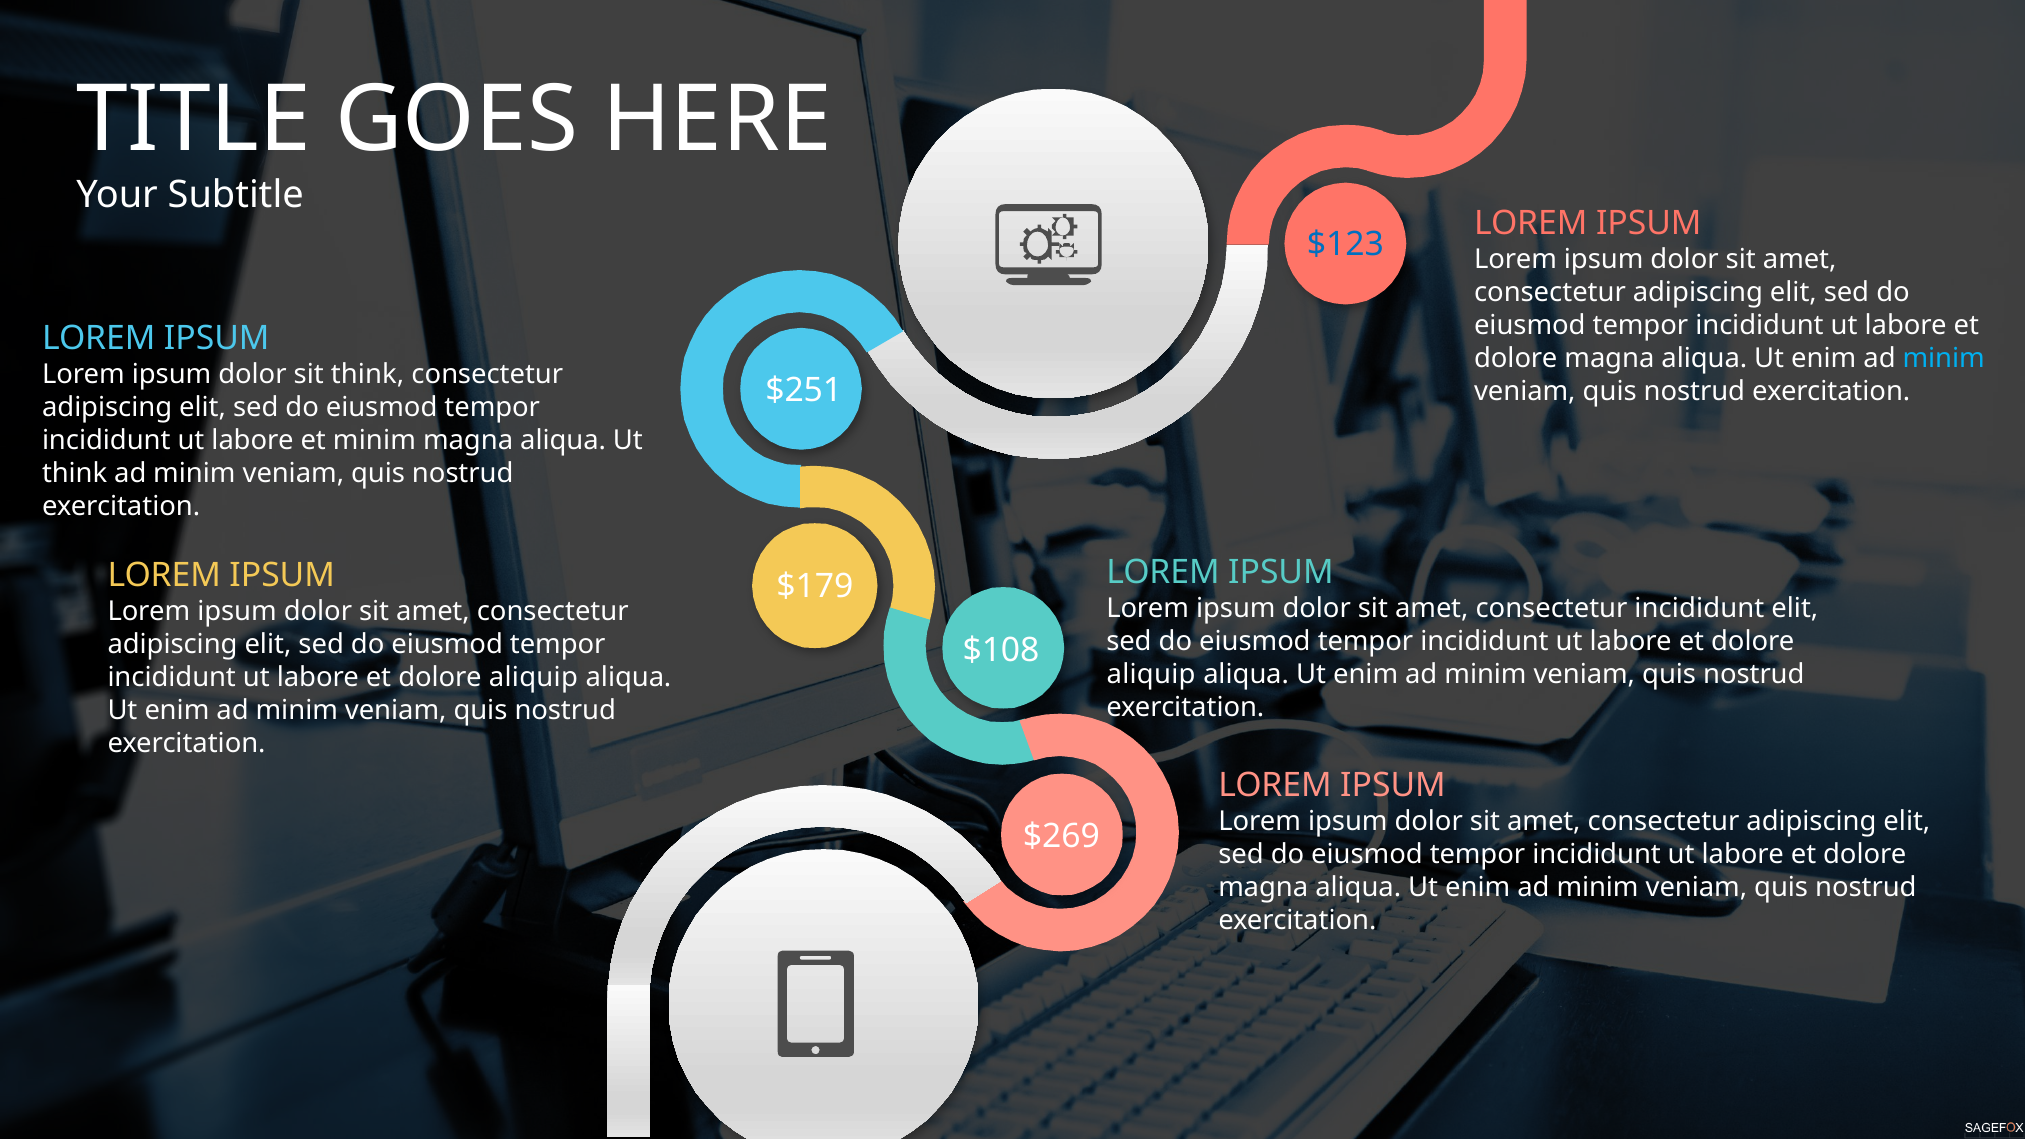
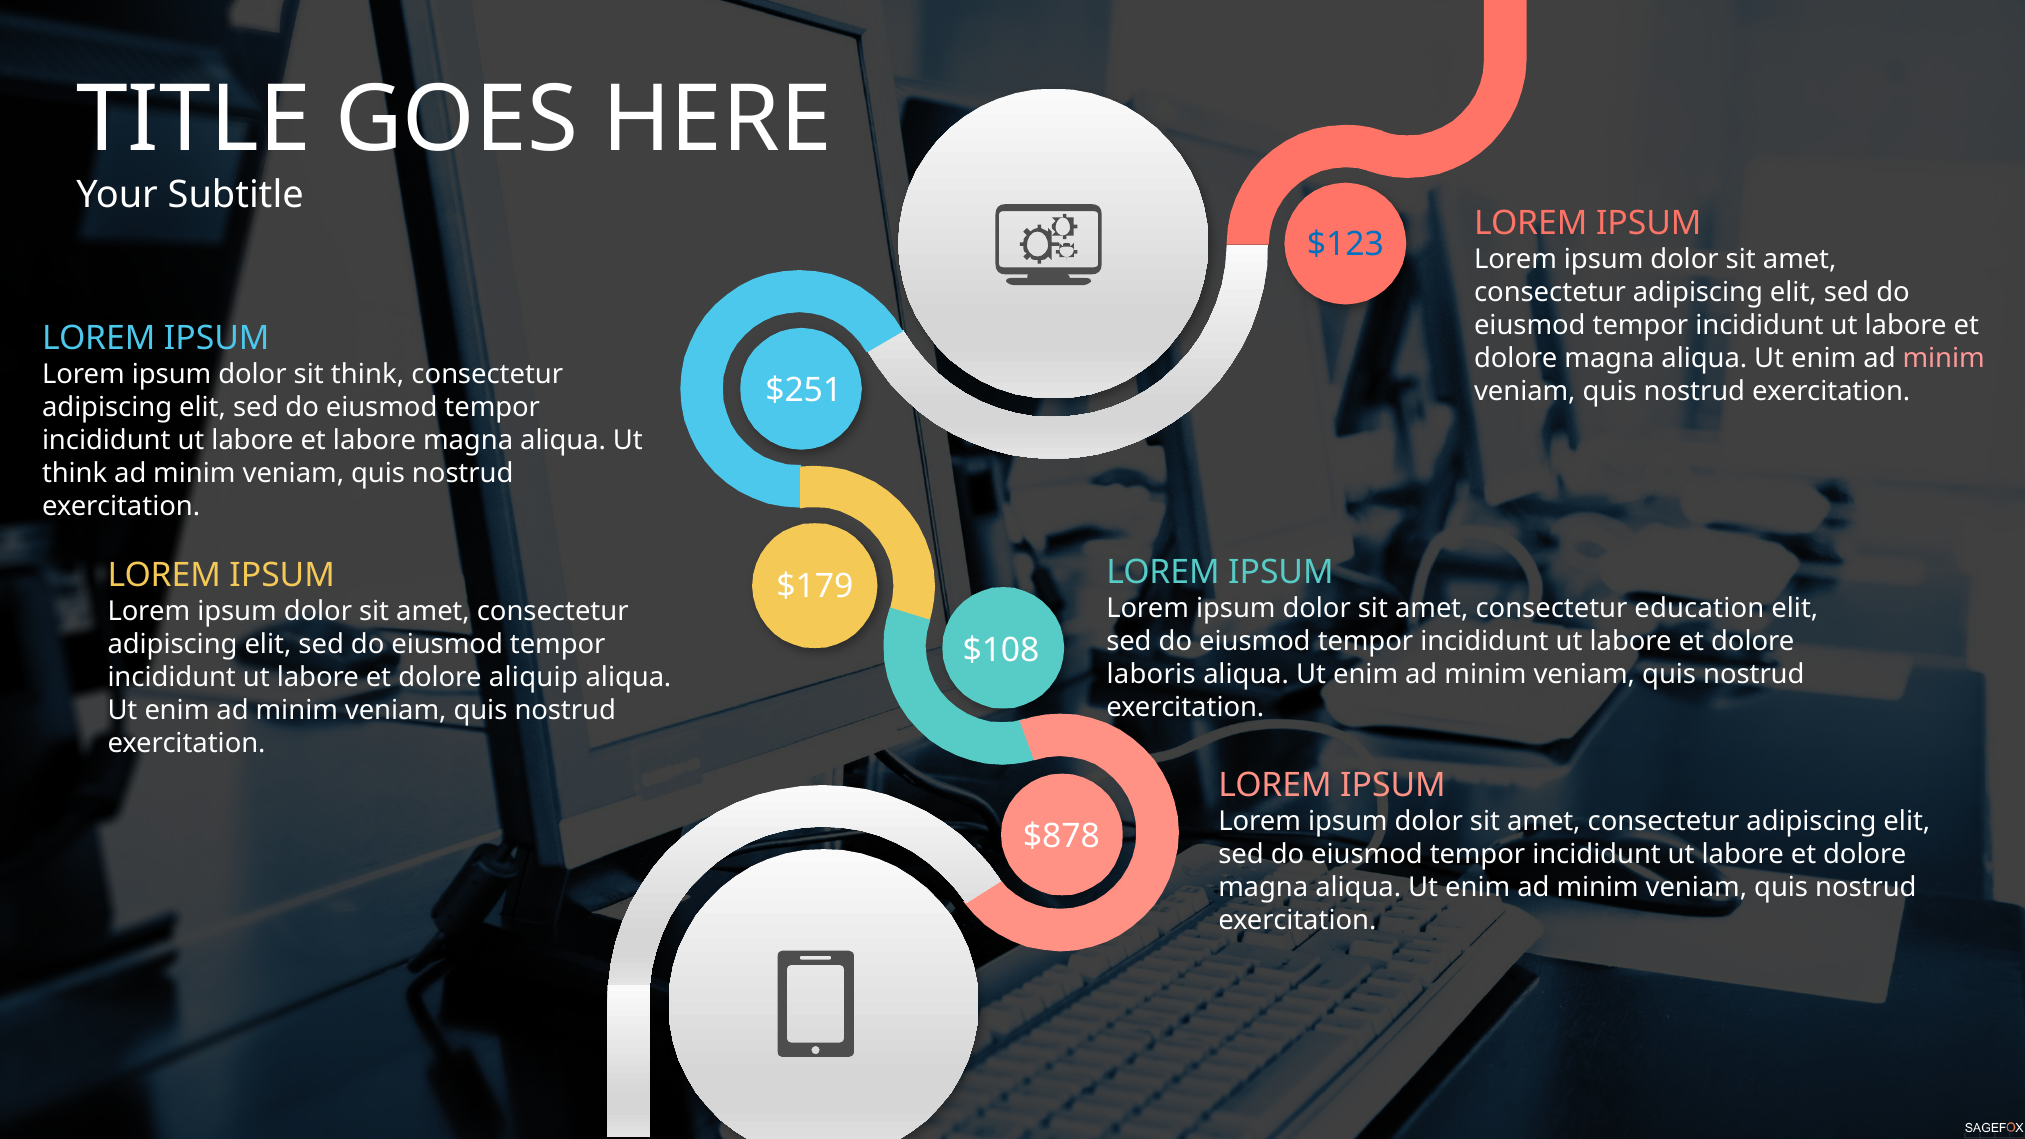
minim at (1944, 359) colour: light blue -> pink
et minim: minim -> labore
consectetur incididunt: incididunt -> education
aliquip at (1151, 674): aliquip -> laboris
$269: $269 -> $878
